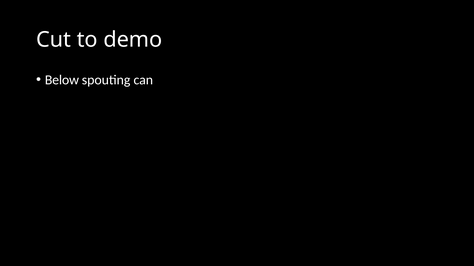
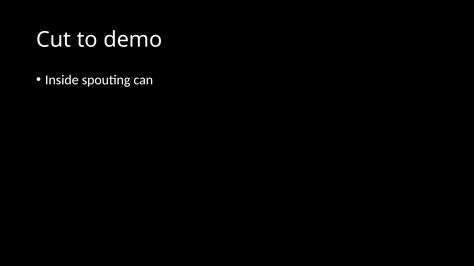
Below: Below -> Inside
